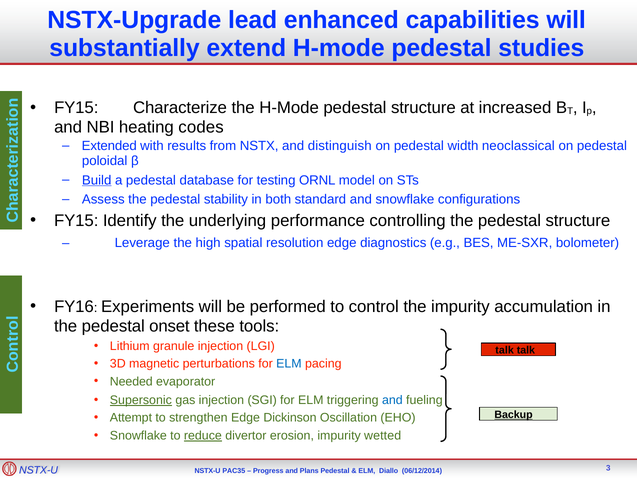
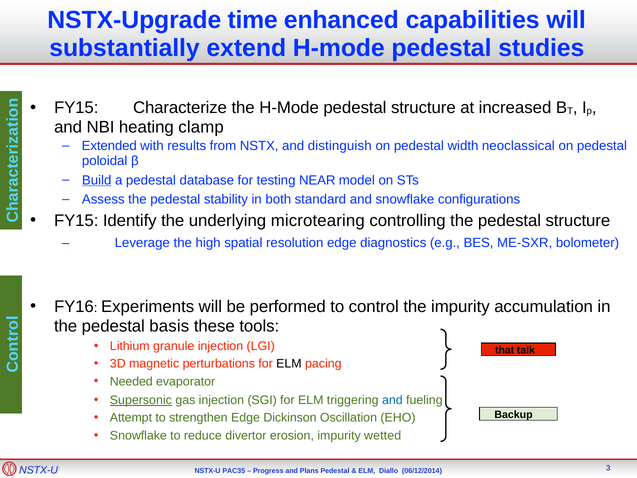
lead: lead -> time
codes: codes -> clamp
ORNL: ORNL -> NEAR
performance: performance -> microtearing
onset: onset -> basis
talk at (505, 350): talk -> that
ELM at (289, 364) colour: blue -> black
Backup underline: present -> none
reduce underline: present -> none
